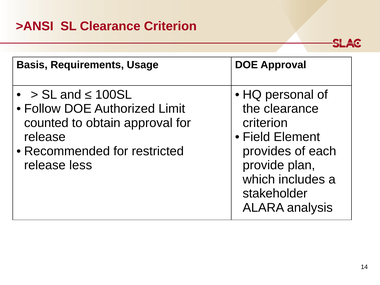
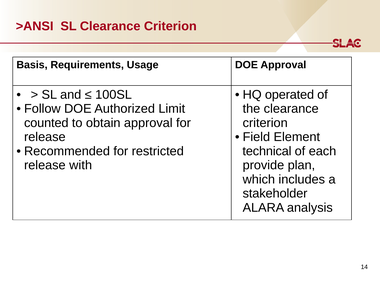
personal: personal -> operated
provides: provides -> technical
less: less -> with
